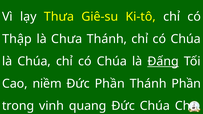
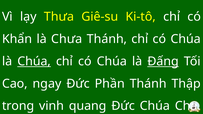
Thập: Thập -> Khẩn
Chúa at (34, 61) underline: none -> present
niềm: niềm -> ngay
Thánh Phần: Phần -> Thập
